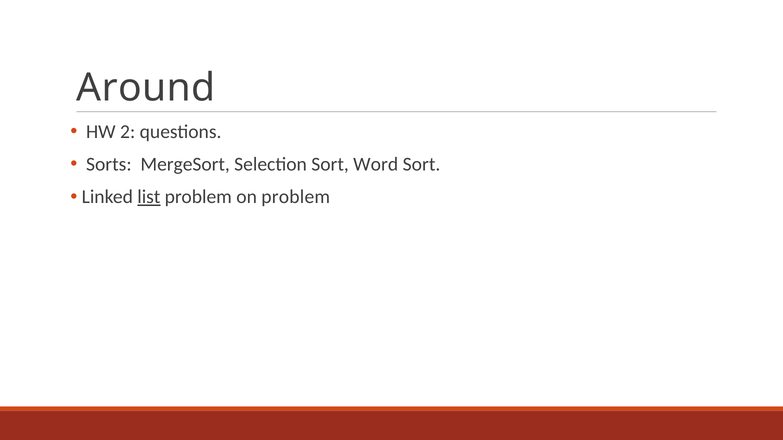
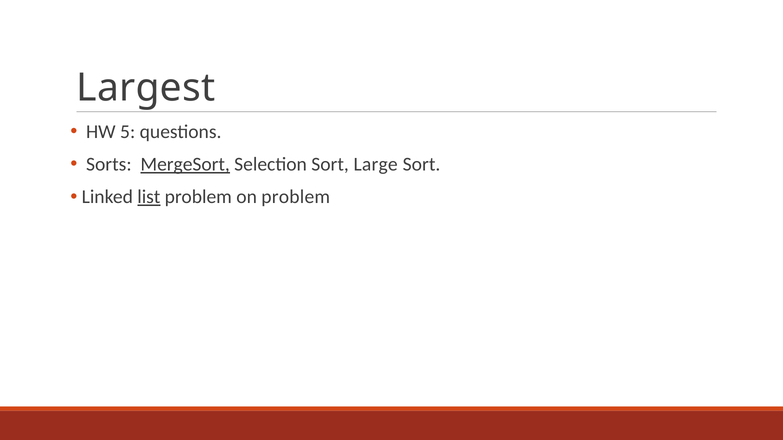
Around: Around -> Largest
2: 2 -> 5
MergeSort underline: none -> present
Word: Word -> Large
